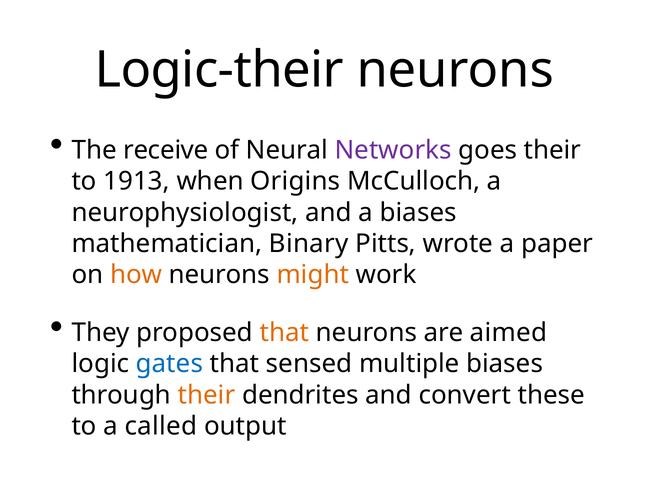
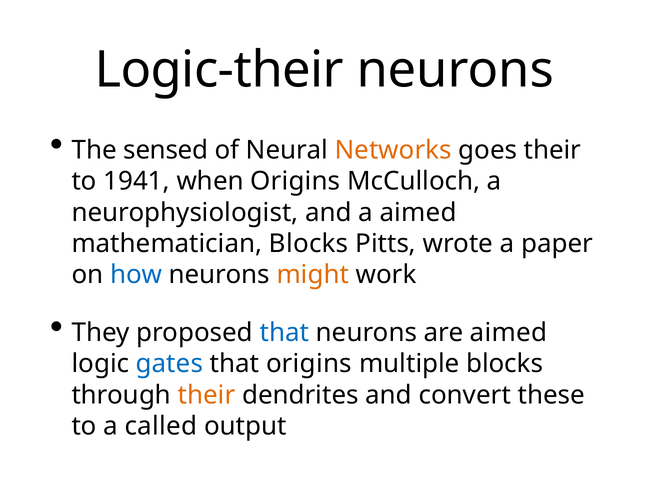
receive: receive -> sensed
Networks colour: purple -> orange
1913: 1913 -> 1941
a biases: biases -> aimed
mathematician Binary: Binary -> Blocks
how colour: orange -> blue
that at (284, 332) colour: orange -> blue
that sensed: sensed -> origins
multiple biases: biases -> blocks
